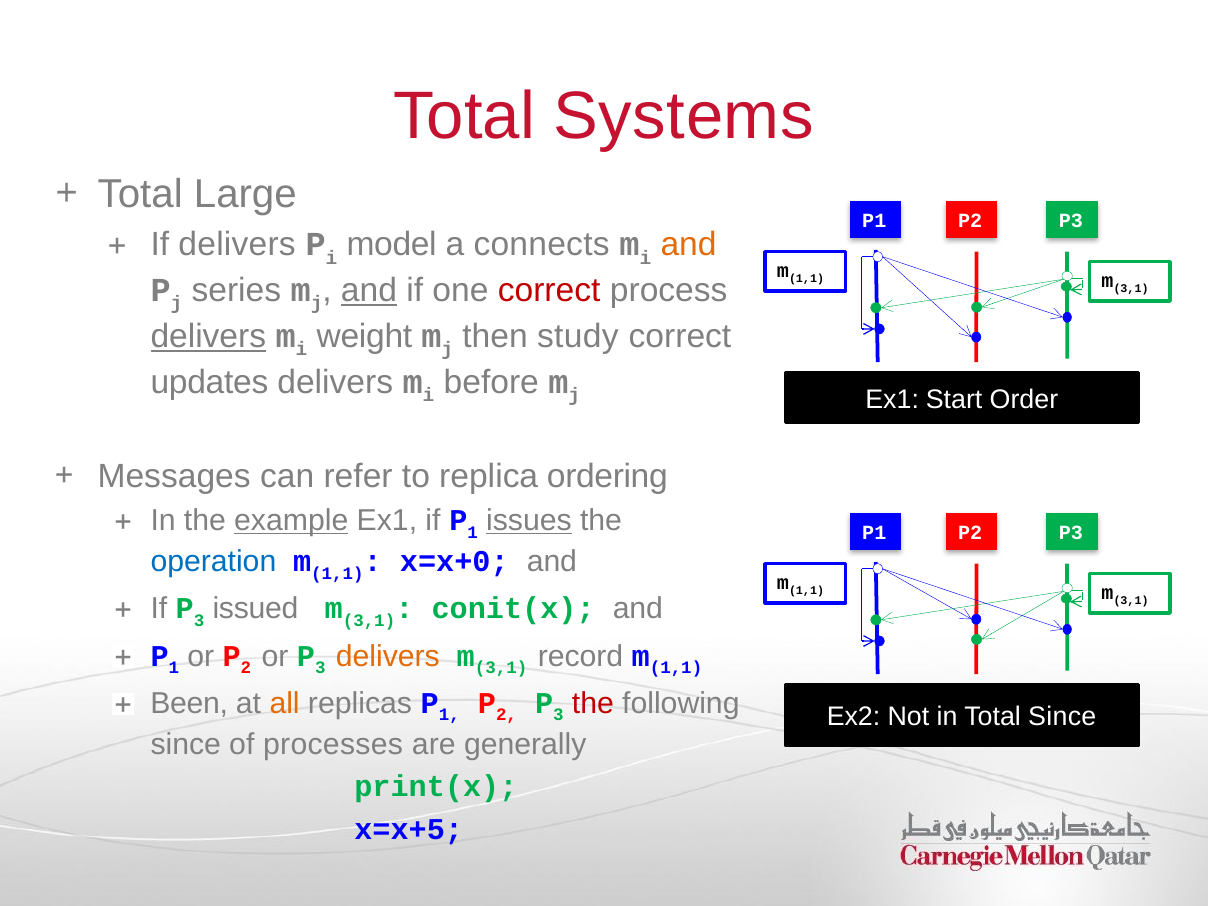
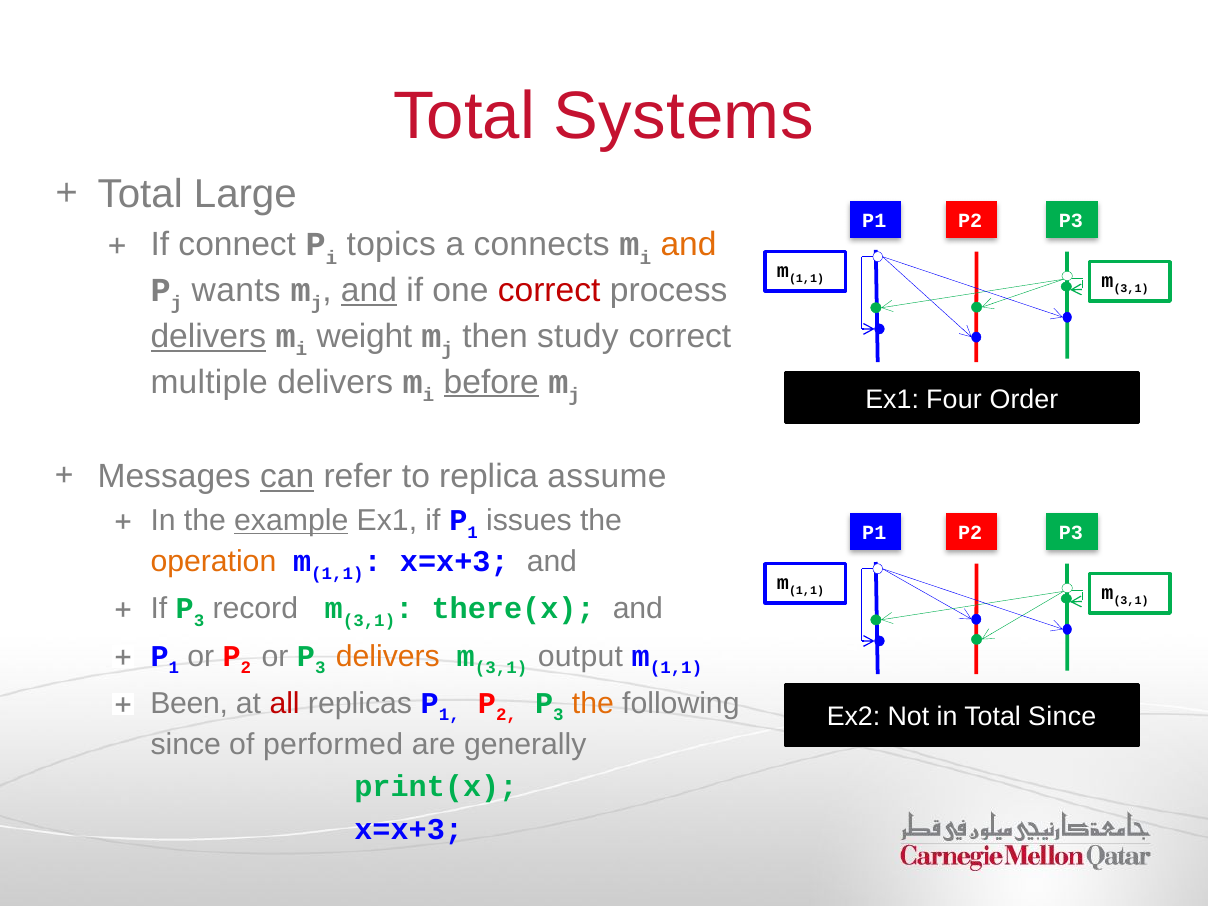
If delivers: delivers -> connect
model: model -> topics
series: series -> wants
updates: updates -> multiple
before underline: none -> present
Start: Start -> Four
can underline: none -> present
ordering: ordering -> assume
issues underline: present -> none
operation colour: blue -> orange
x=x+0 at (454, 562): x=x+0 -> x=x+3
issued: issued -> record
conit(x: conit(x -> there(x
record: record -> output
all colour: orange -> red
the at (593, 703) colour: red -> orange
processes: processes -> performed
x=x+5 at (409, 829): x=x+5 -> x=x+3
